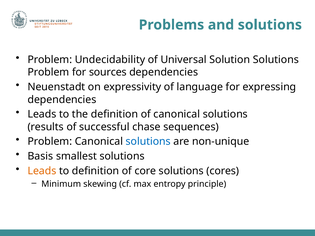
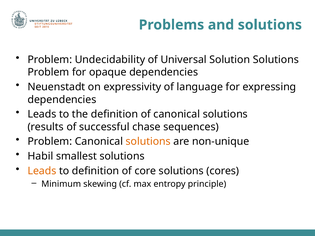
sources: sources -> opaque
solutions at (148, 142) colour: blue -> orange
Basis: Basis -> Habil
